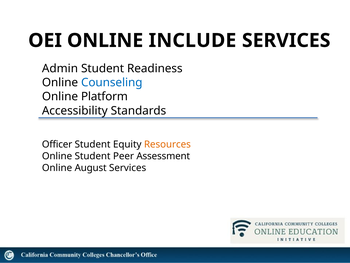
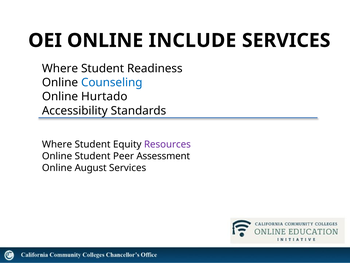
Admin at (60, 68): Admin -> Where
Platform: Platform -> Hurtado
Officer at (57, 144): Officer -> Where
Resources colour: orange -> purple
